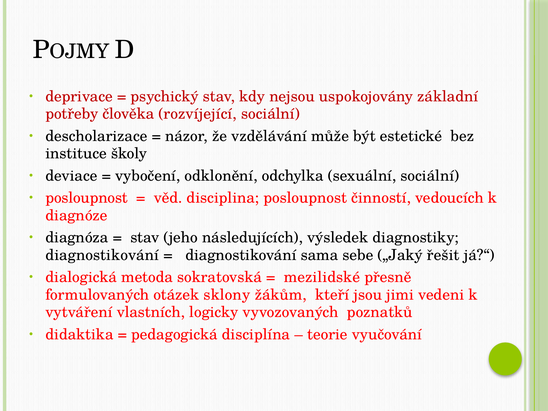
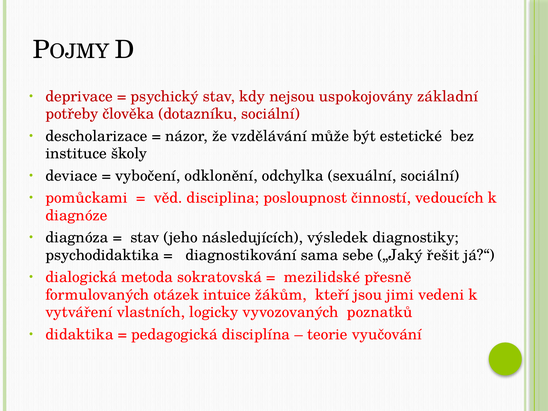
rozvíjející: rozvíjející -> dotazníku
posloupnost at (87, 198): posloupnost -> pomůckami
diagnostikování at (102, 255): diagnostikování -> psychodidaktika
sklony: sklony -> intuice
